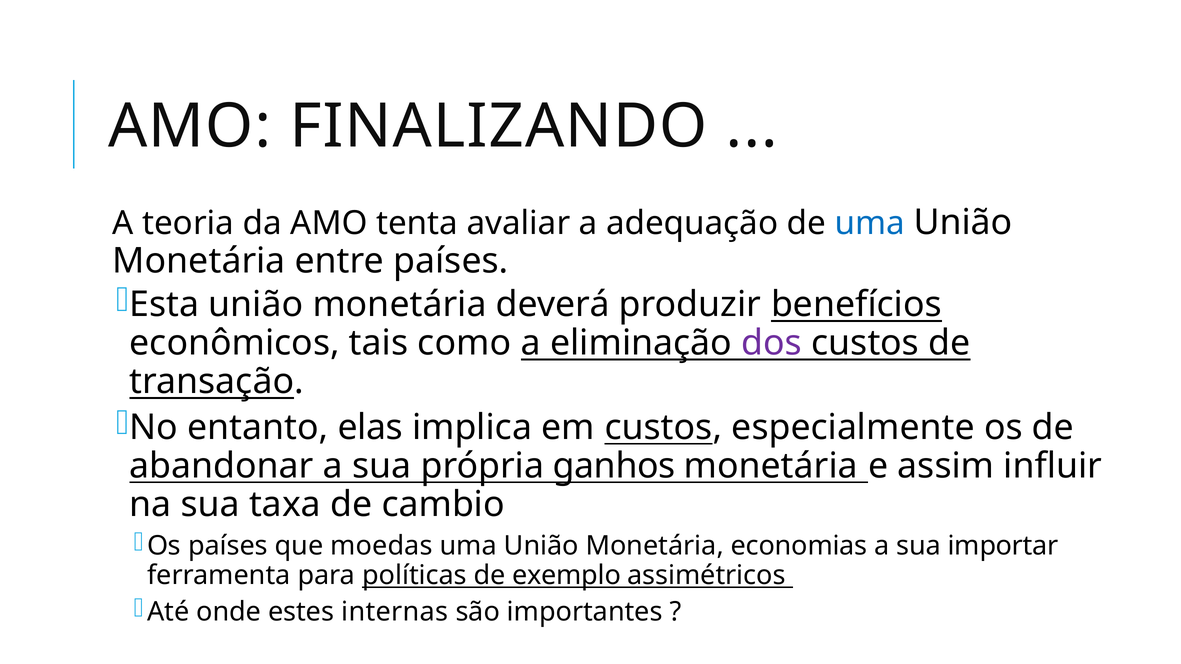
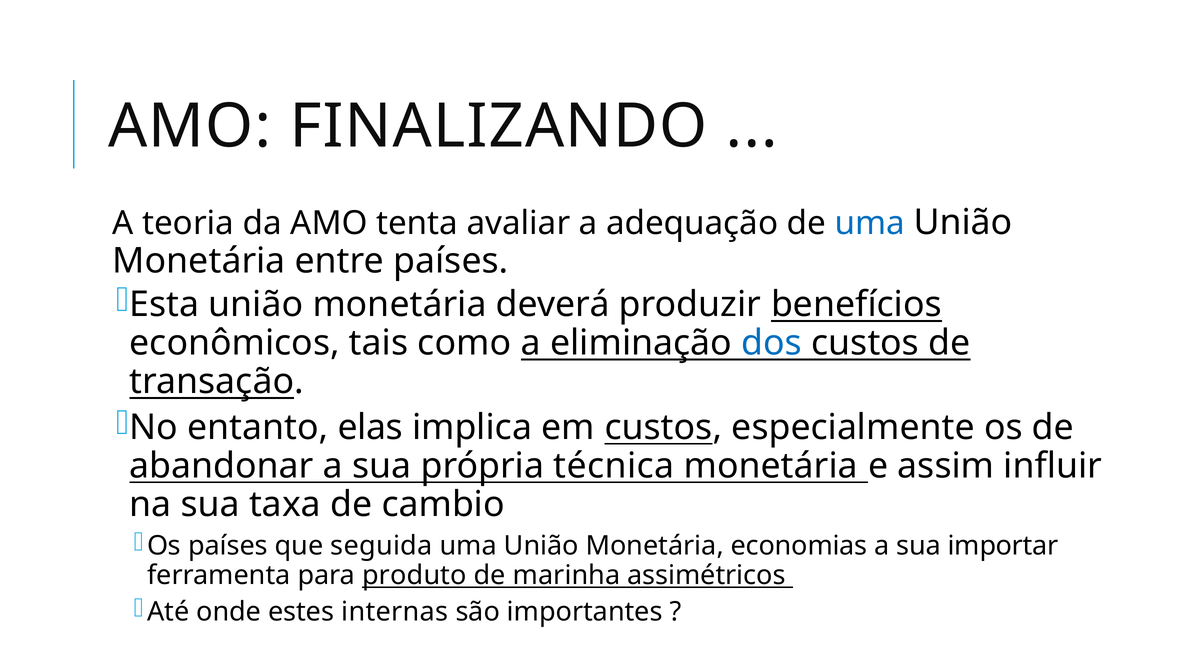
dos colour: purple -> blue
ganhos: ganhos -> técnica
moedas: moedas -> seguida
políticas: políticas -> produto
exemplo: exemplo -> marinha
